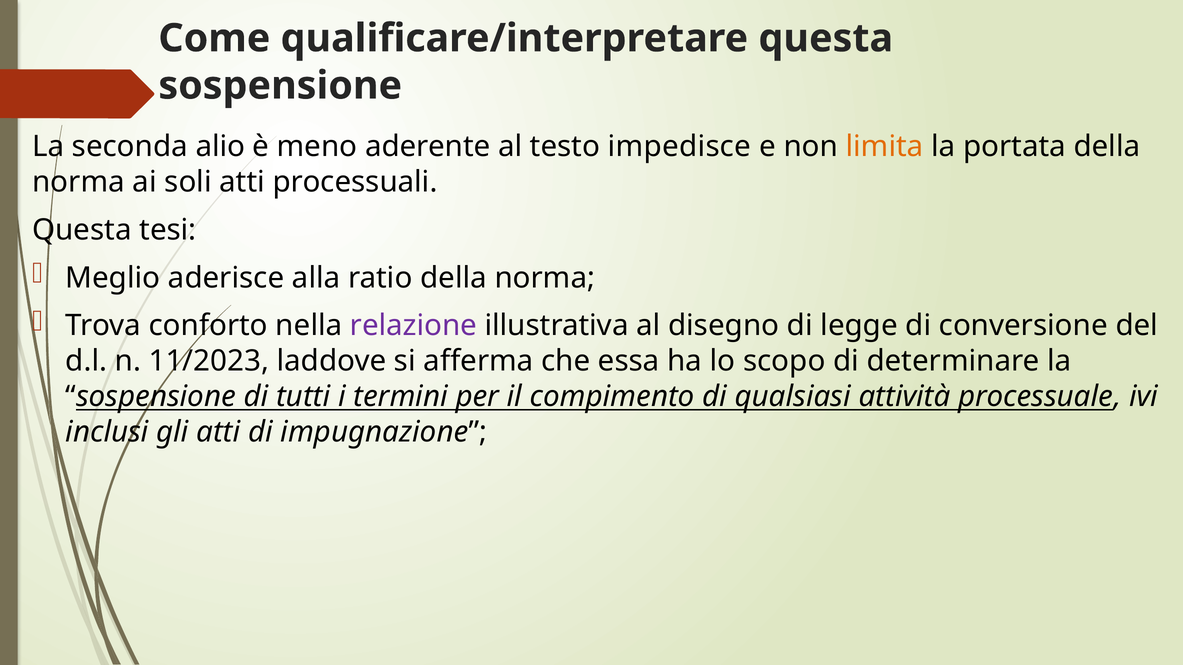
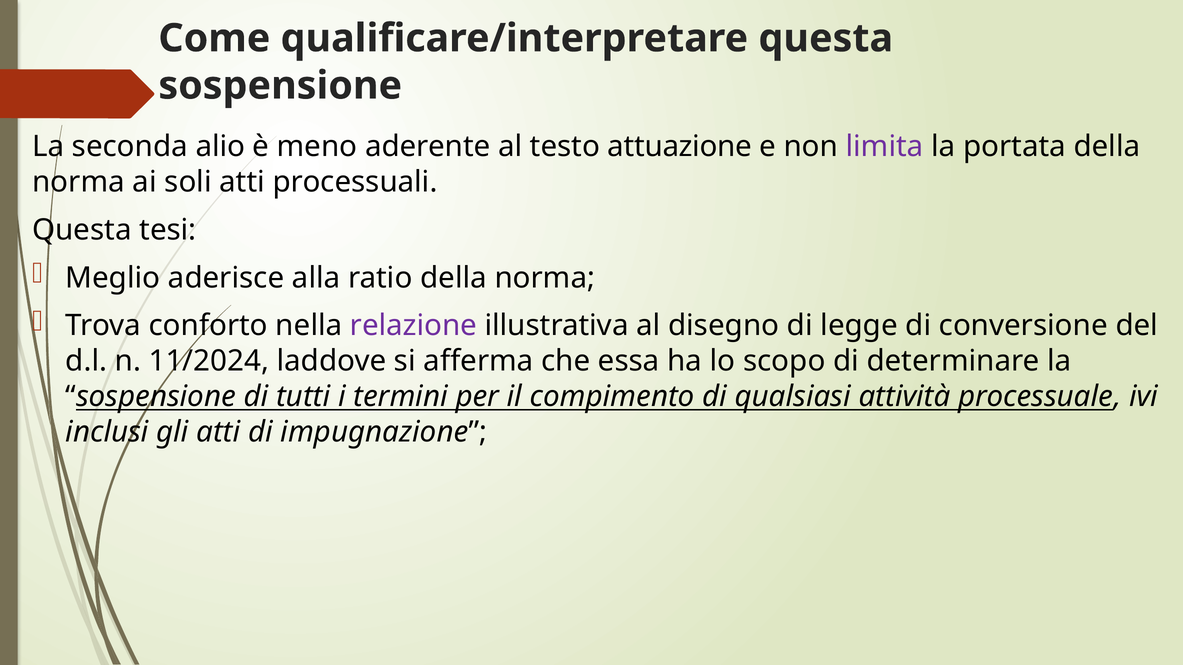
impedisce: impedisce -> attuazione
limita colour: orange -> purple
11/2023: 11/2023 -> 11/2024
